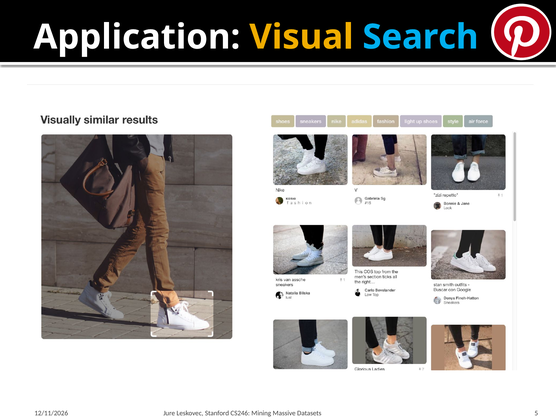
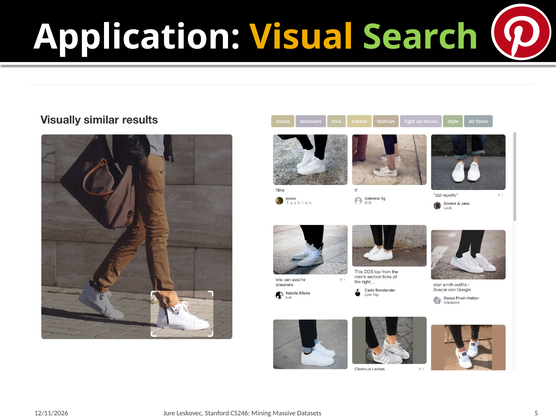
Search colour: light blue -> light green
